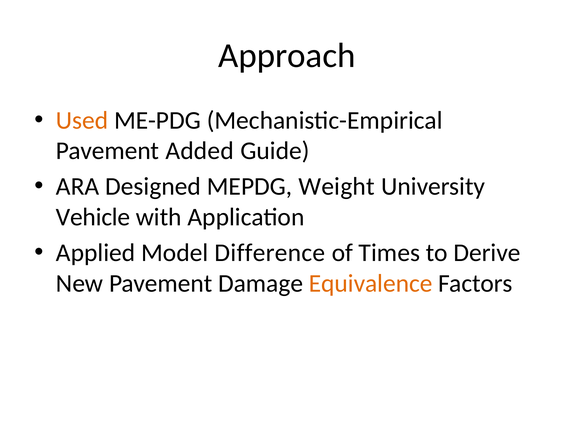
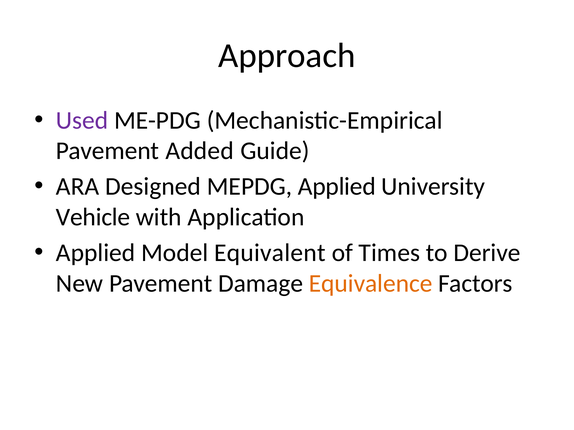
Used colour: orange -> purple
MEPDG Weight: Weight -> Applied
Difference: Difference -> Equivalent
